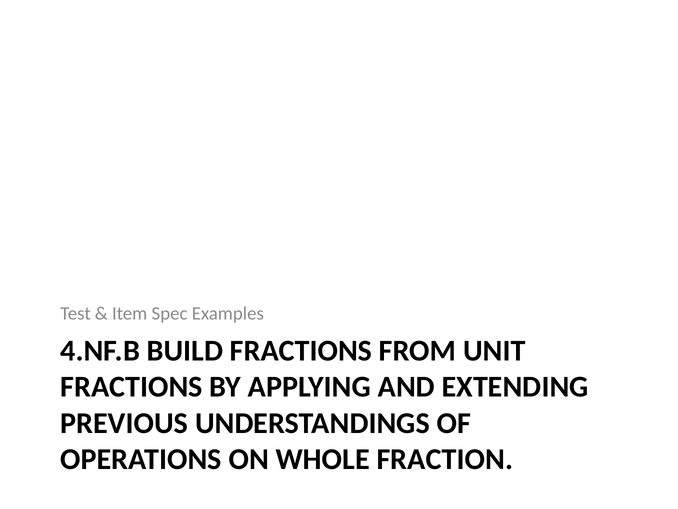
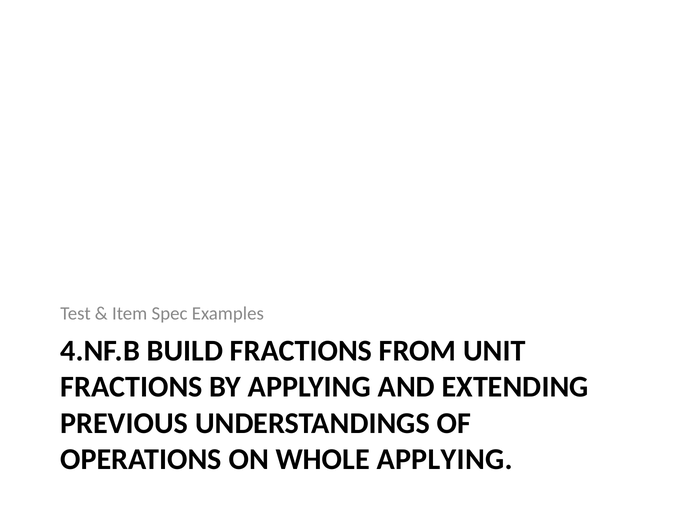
WHOLE FRACTION: FRACTION -> APPLYING
